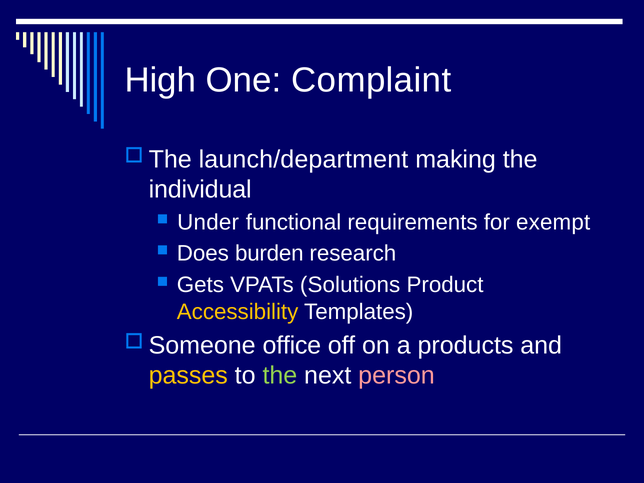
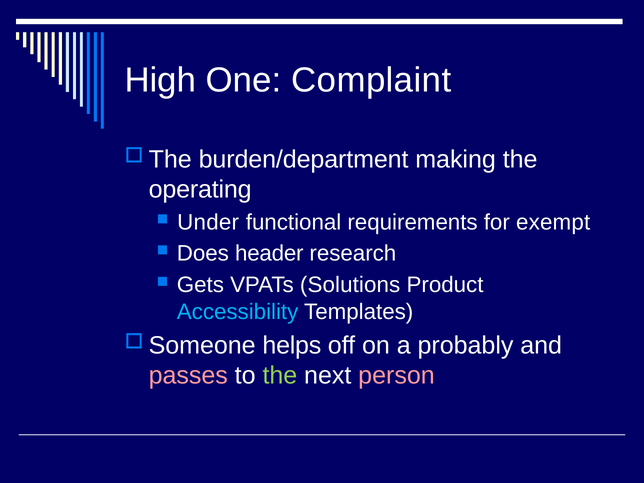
launch/department: launch/department -> burden/department
individual: individual -> operating
burden: burden -> header
Accessibility colour: yellow -> light blue
office: office -> helps
products: products -> probably
passes colour: yellow -> pink
